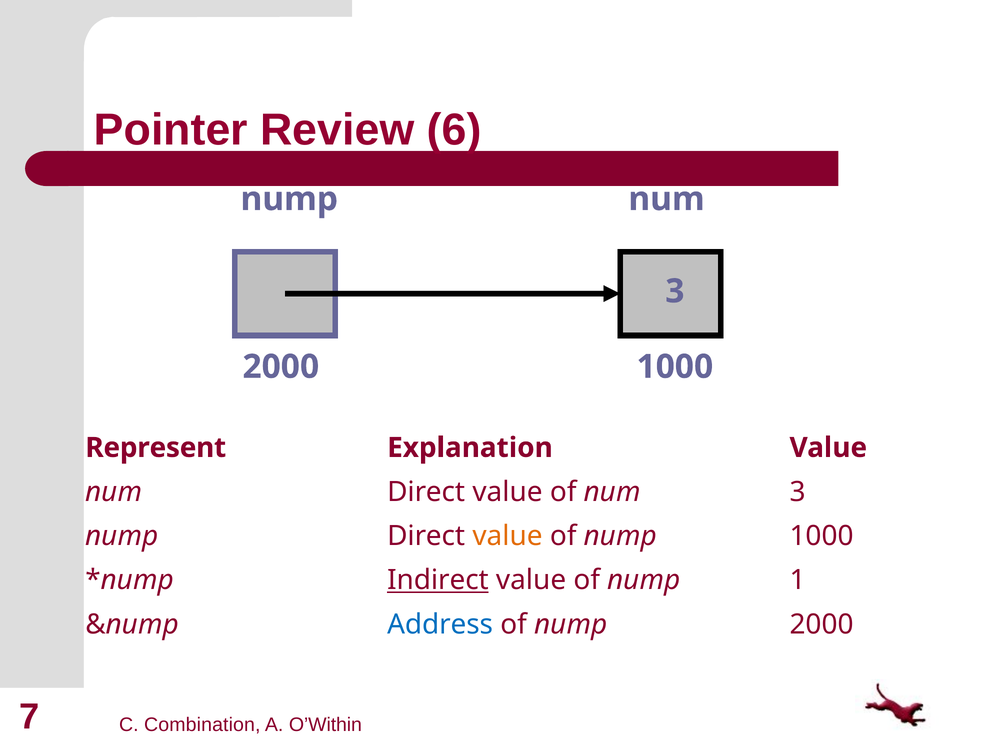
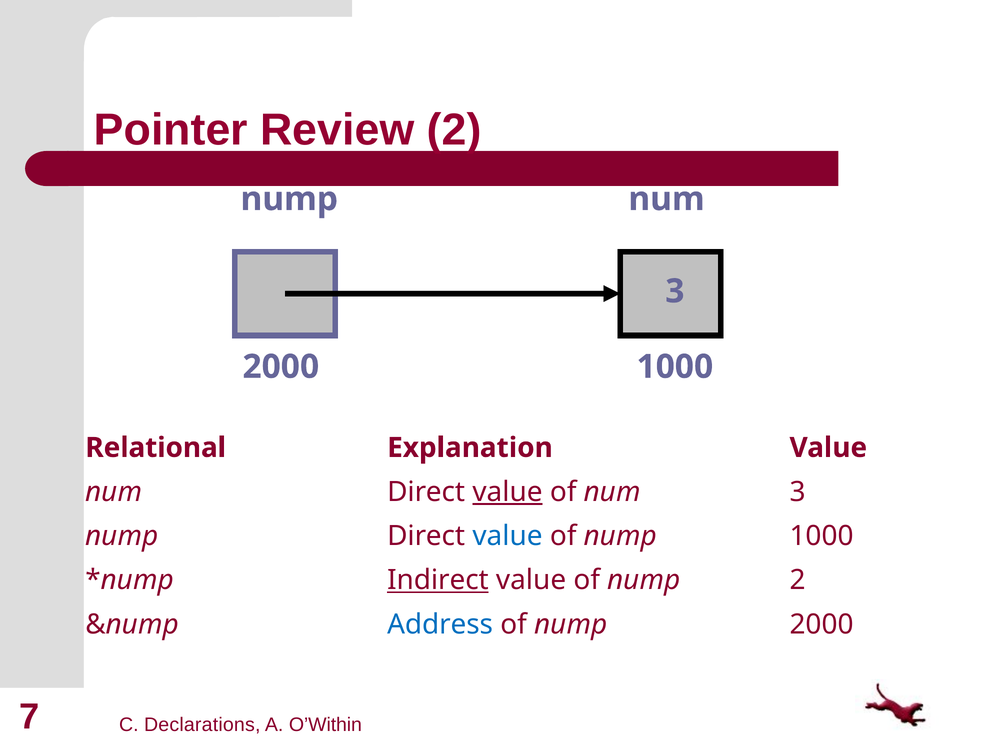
Review 6: 6 -> 2
Represent: Represent -> Relational
value at (507, 492) underline: none -> present
value at (507, 536) colour: orange -> blue
nump 1: 1 -> 2
Combination: Combination -> Declarations
